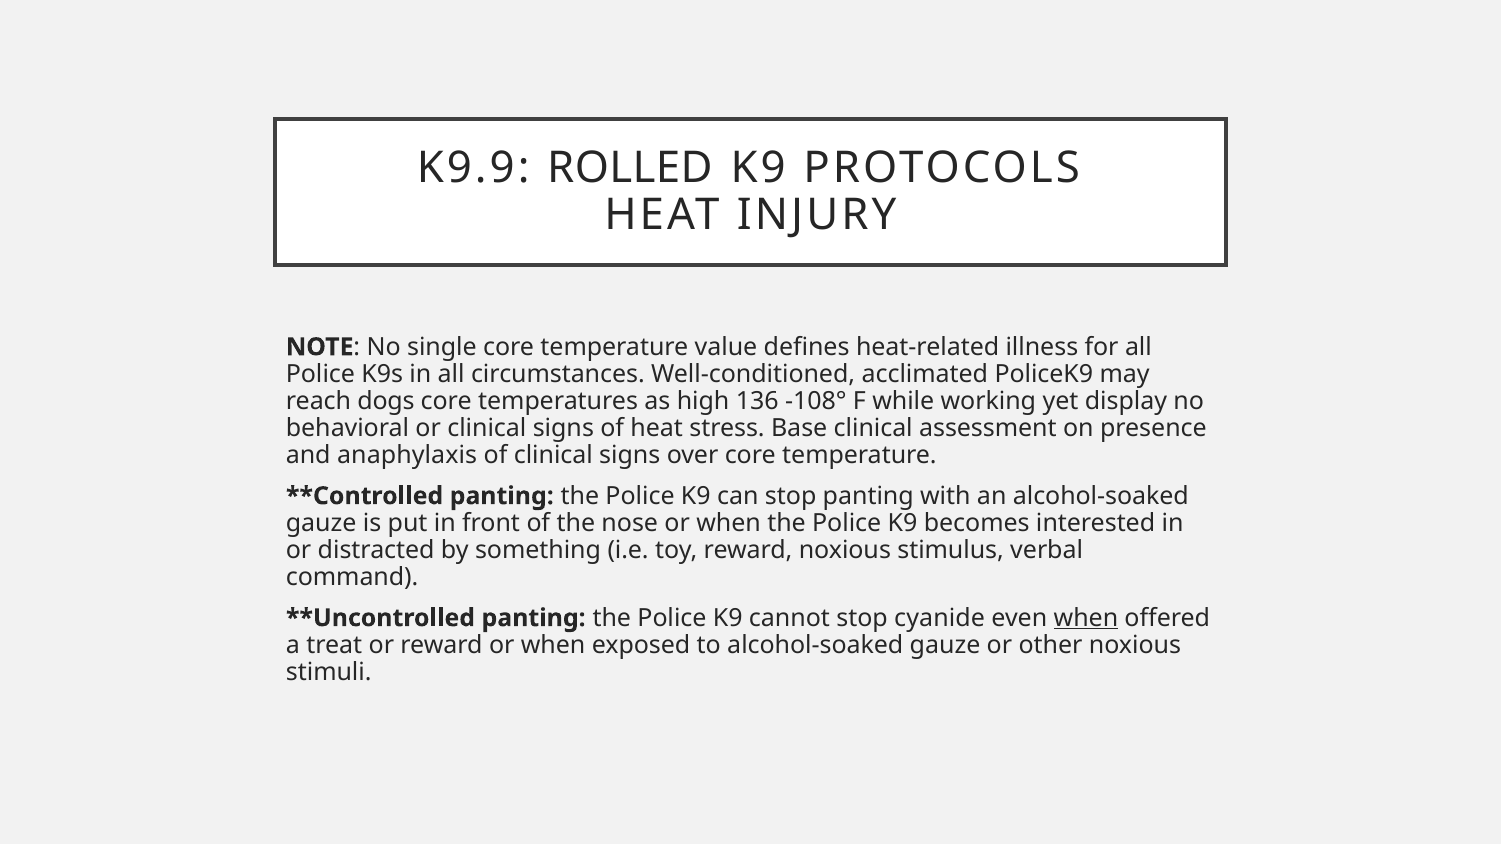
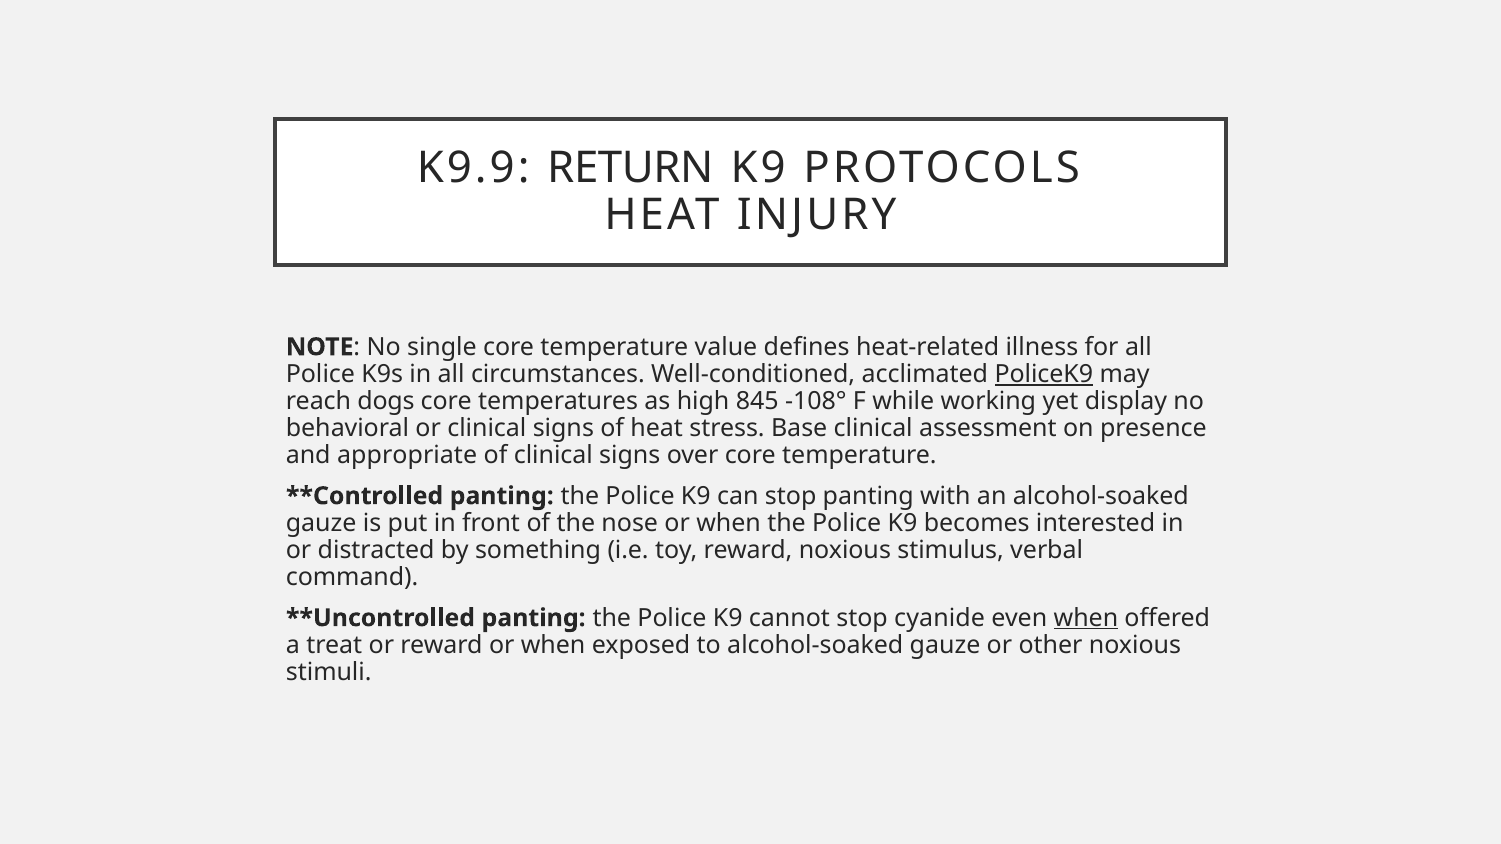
ROLLED: ROLLED -> RETURN
PoliceK9 underline: none -> present
136: 136 -> 845
anaphylaxis: anaphylaxis -> appropriate
